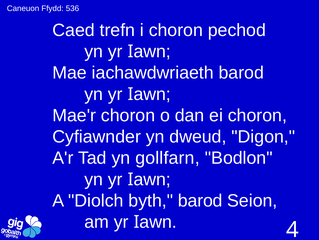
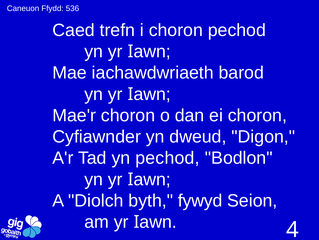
yn gollfarn: gollfarn -> pechod
byth barod: barod -> fywyd
